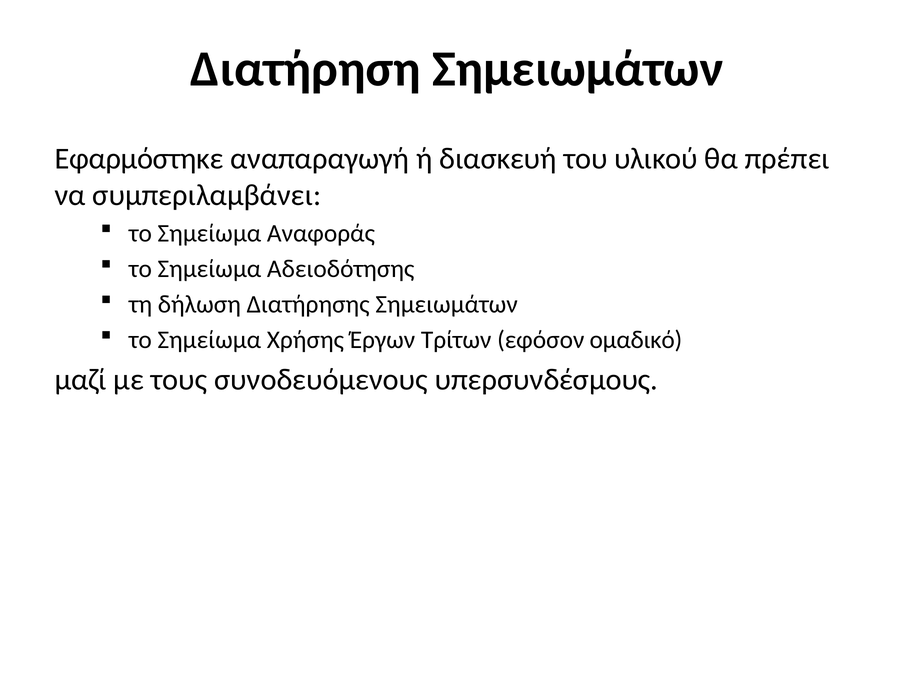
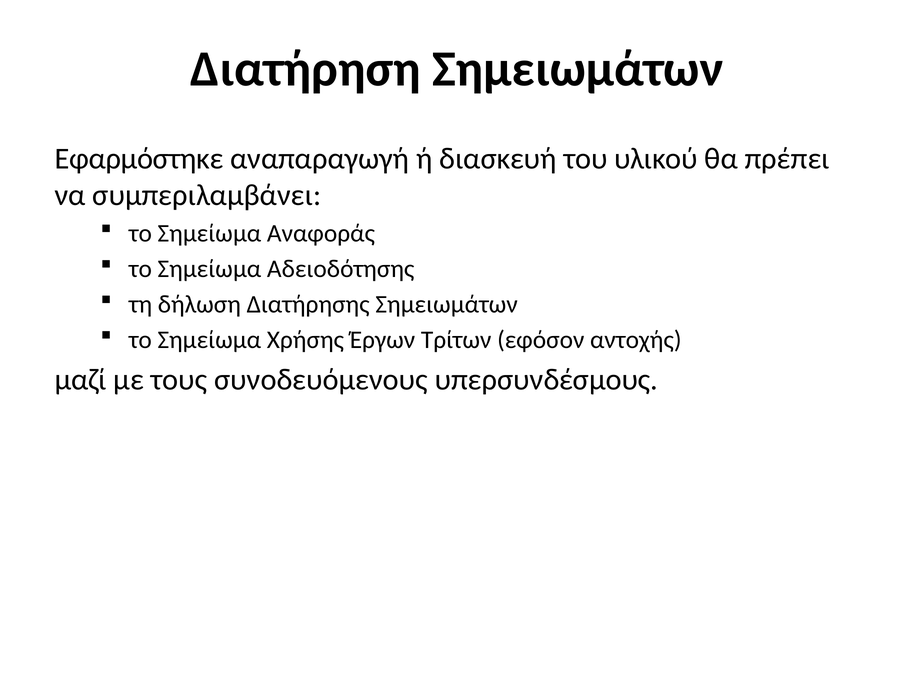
ομαδικό: ομαδικό -> αντοχής
